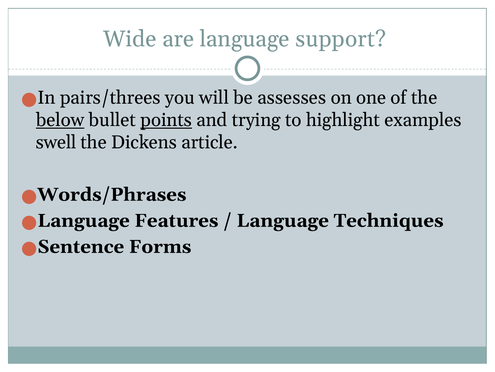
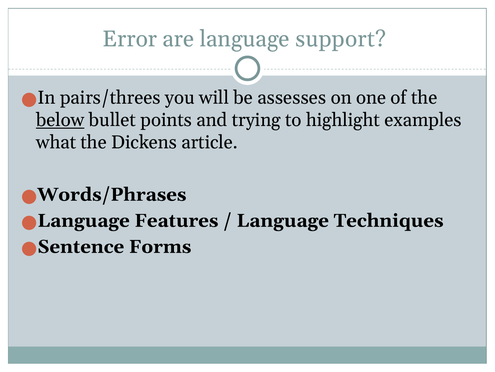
Wide: Wide -> Error
points underline: present -> none
swell: swell -> what
